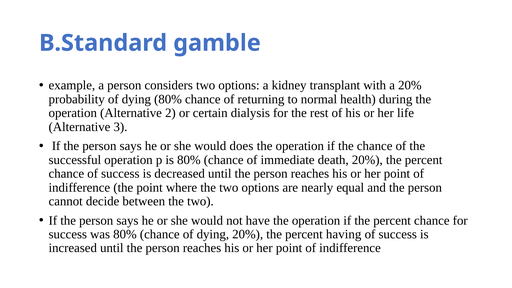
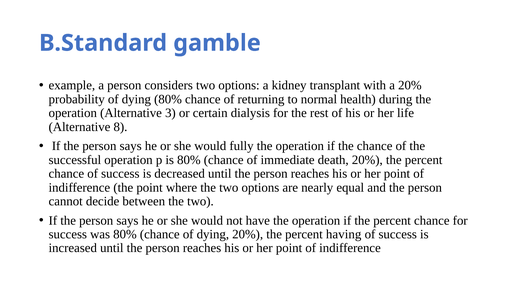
2: 2 -> 3
3: 3 -> 8
does: does -> fully
